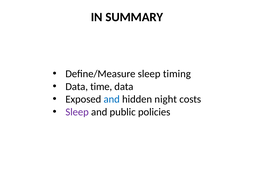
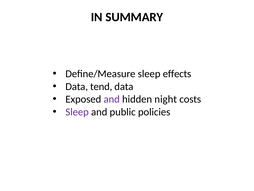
timing: timing -> effects
time: time -> tend
and at (112, 99) colour: blue -> purple
